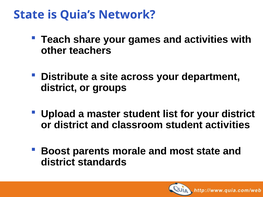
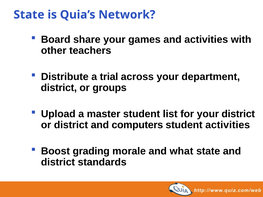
Teach: Teach -> Board
site: site -> trial
classroom: classroom -> computers
parents: parents -> grading
most: most -> what
